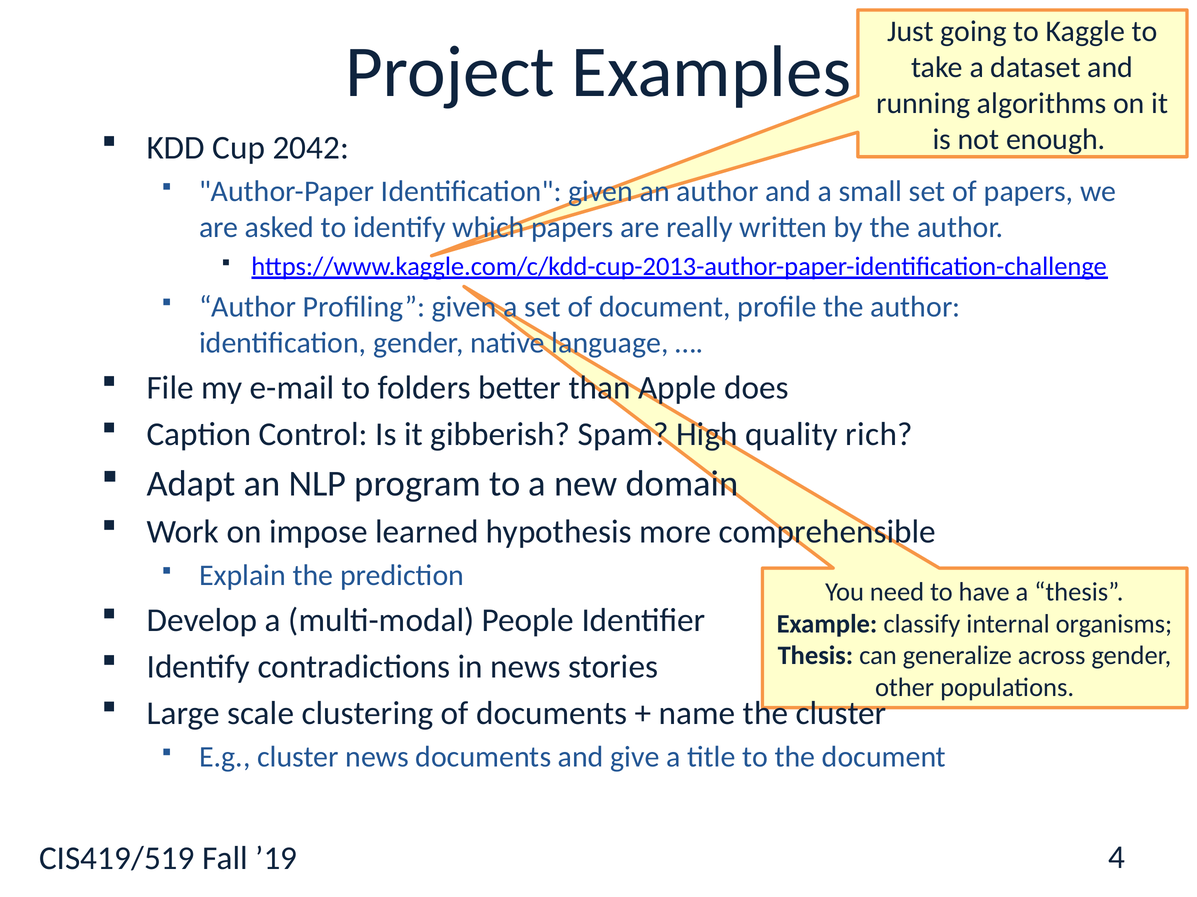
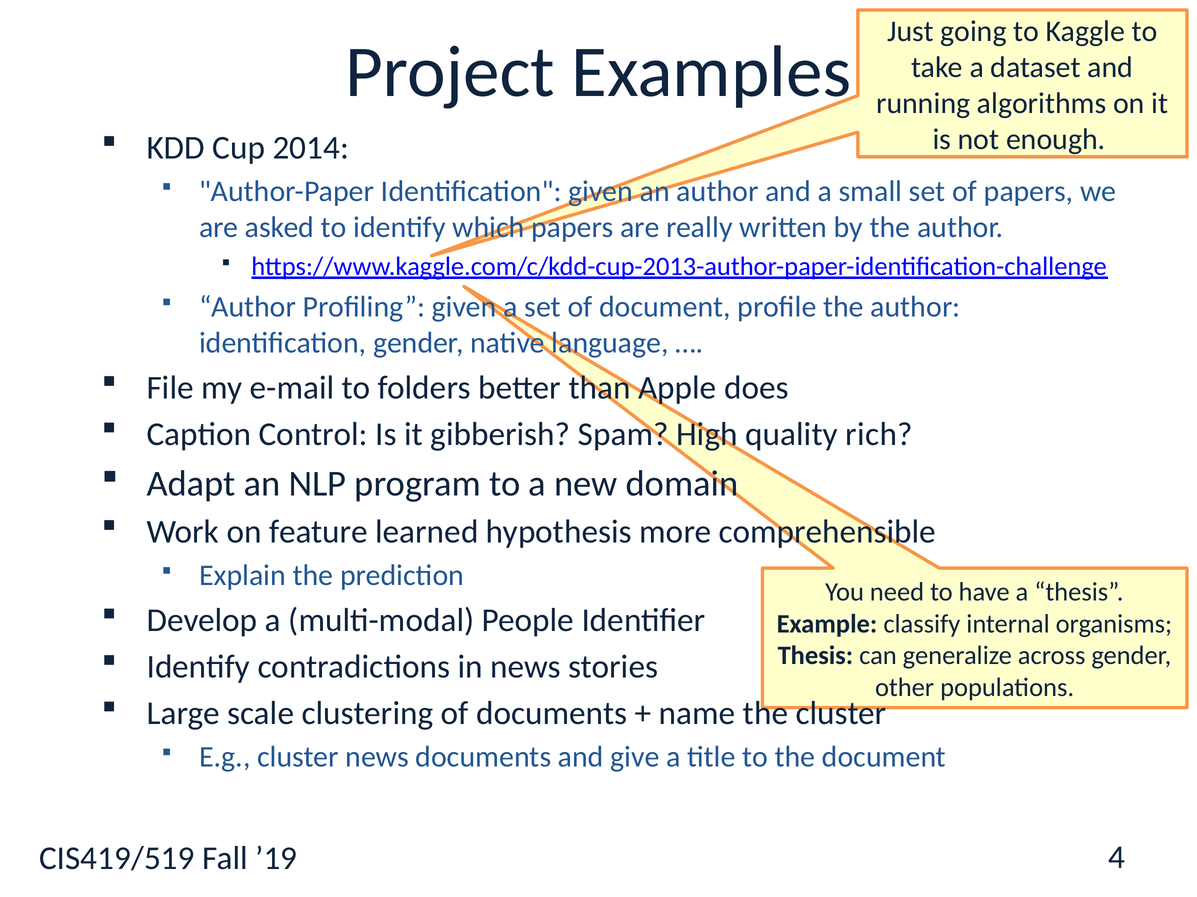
2042: 2042 -> 2014
impose: impose -> feature
